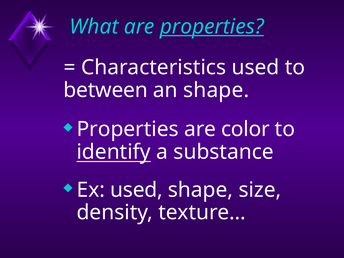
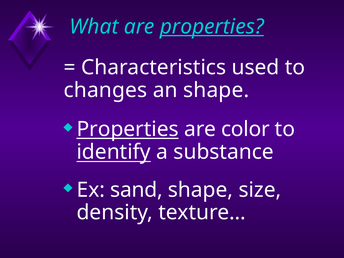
between: between -> changes
Properties at (128, 129) underline: none -> present
Ex used: used -> sand
